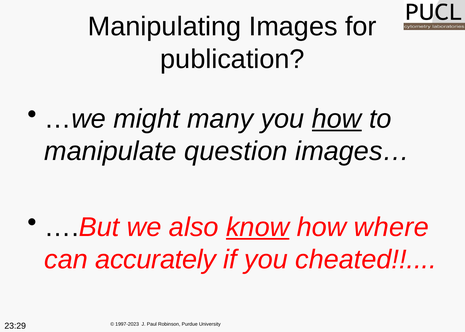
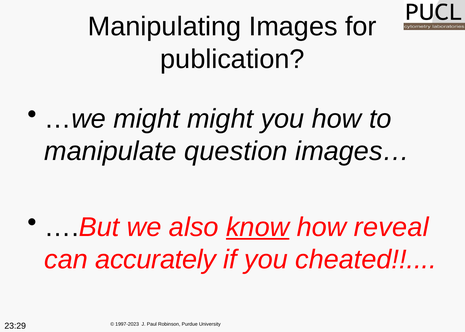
might many: many -> might
how at (337, 119) underline: present -> none
where: where -> reveal
